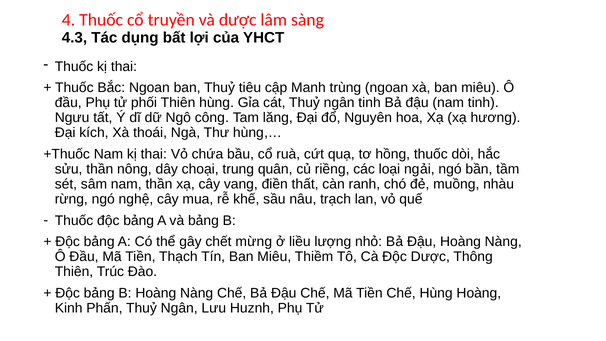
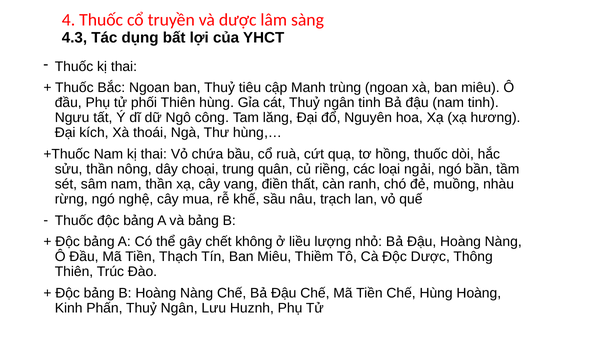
mừng: mừng -> không
